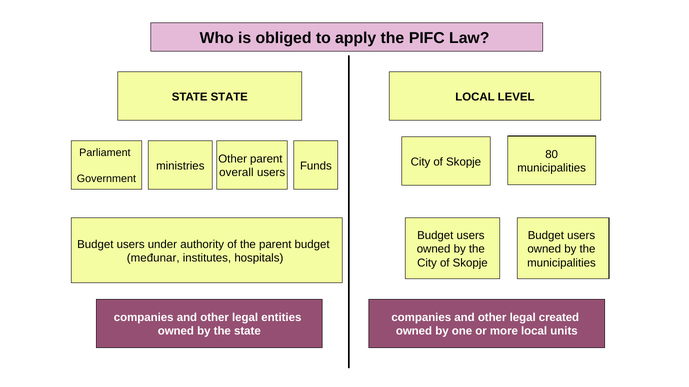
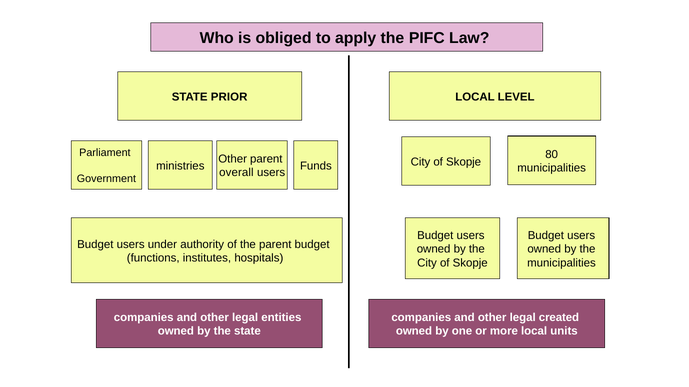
STATE STATE: STATE -> PRIOR
međunar: međunar -> functions
